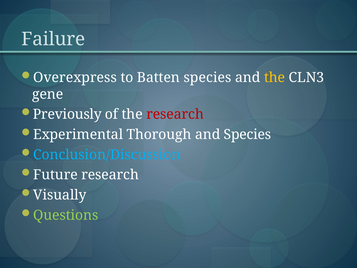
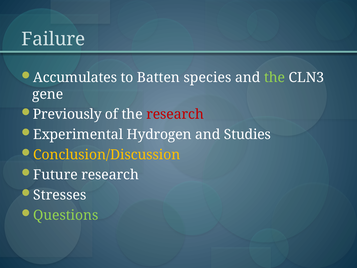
Overexpress: Overexpress -> Accumulates
the at (275, 77) colour: yellow -> light green
Thorough: Thorough -> Hydrogen
and Species: Species -> Studies
Conclusion/Discussion colour: light blue -> yellow
Visually: Visually -> Stresses
